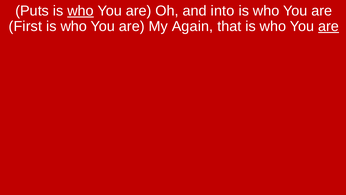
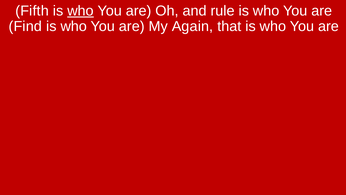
Puts: Puts -> Fifth
into: into -> rule
First: First -> Find
are at (329, 26) underline: present -> none
